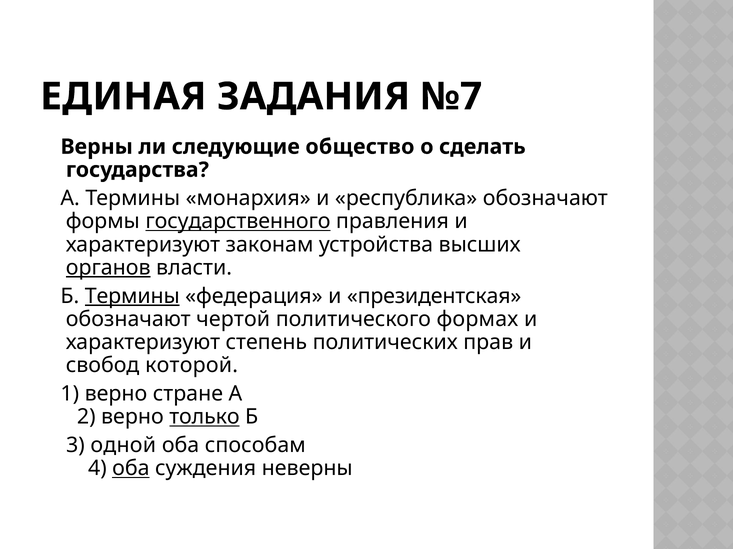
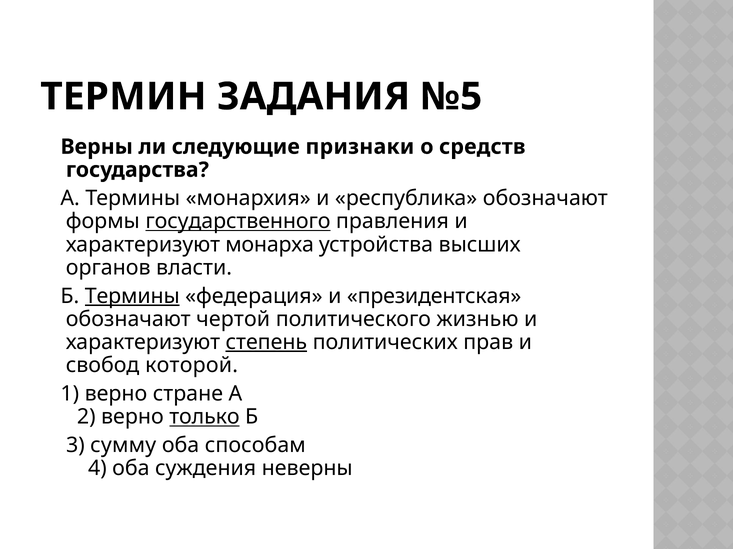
ЕДИНАЯ: ЕДИНАЯ -> ТЕРМИН
№7: №7 -> №5
общество: общество -> признаки
сделать: сделать -> средств
законам: законам -> монарха
органов underline: present -> none
формах: формах -> жизнью
степень underline: none -> present
одной: одной -> сумму
оба at (131, 469) underline: present -> none
